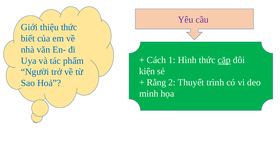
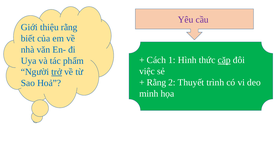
thiệu thức: thức -> rằng
kiện: kiện -> việc
trở underline: none -> present
